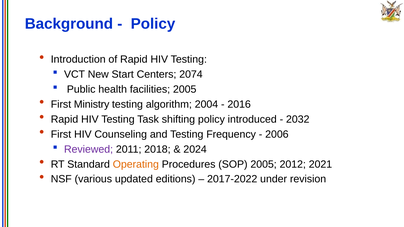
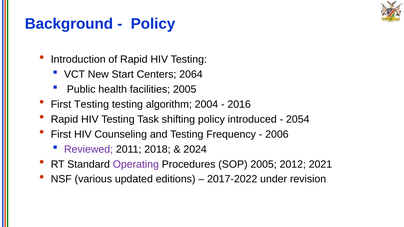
2074: 2074 -> 2064
First Ministry: Ministry -> Testing
2032: 2032 -> 2054
Operating colour: orange -> purple
